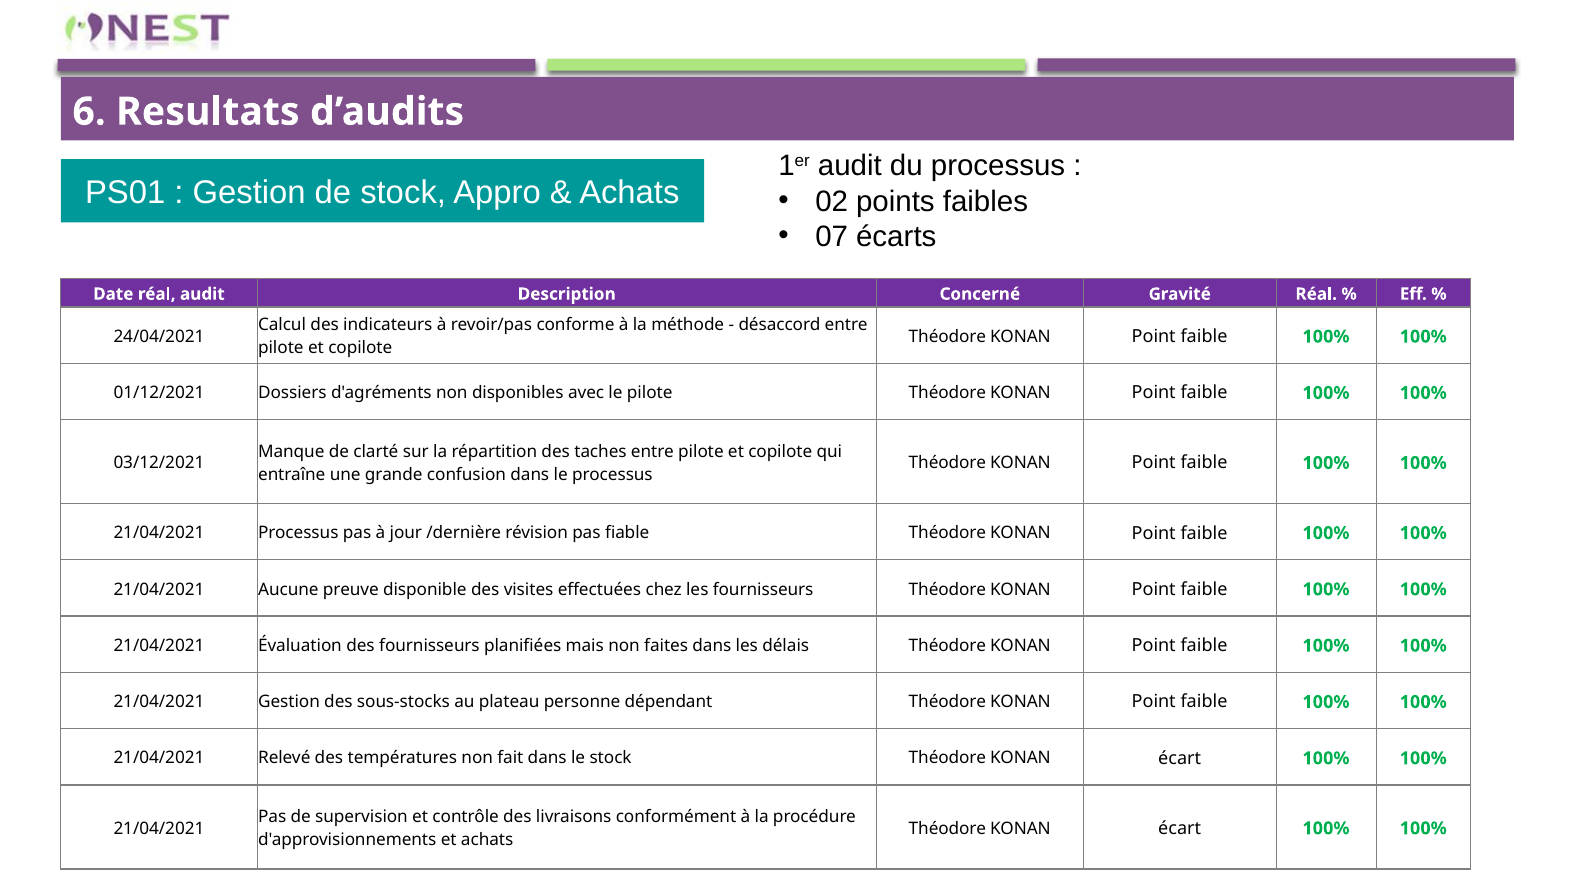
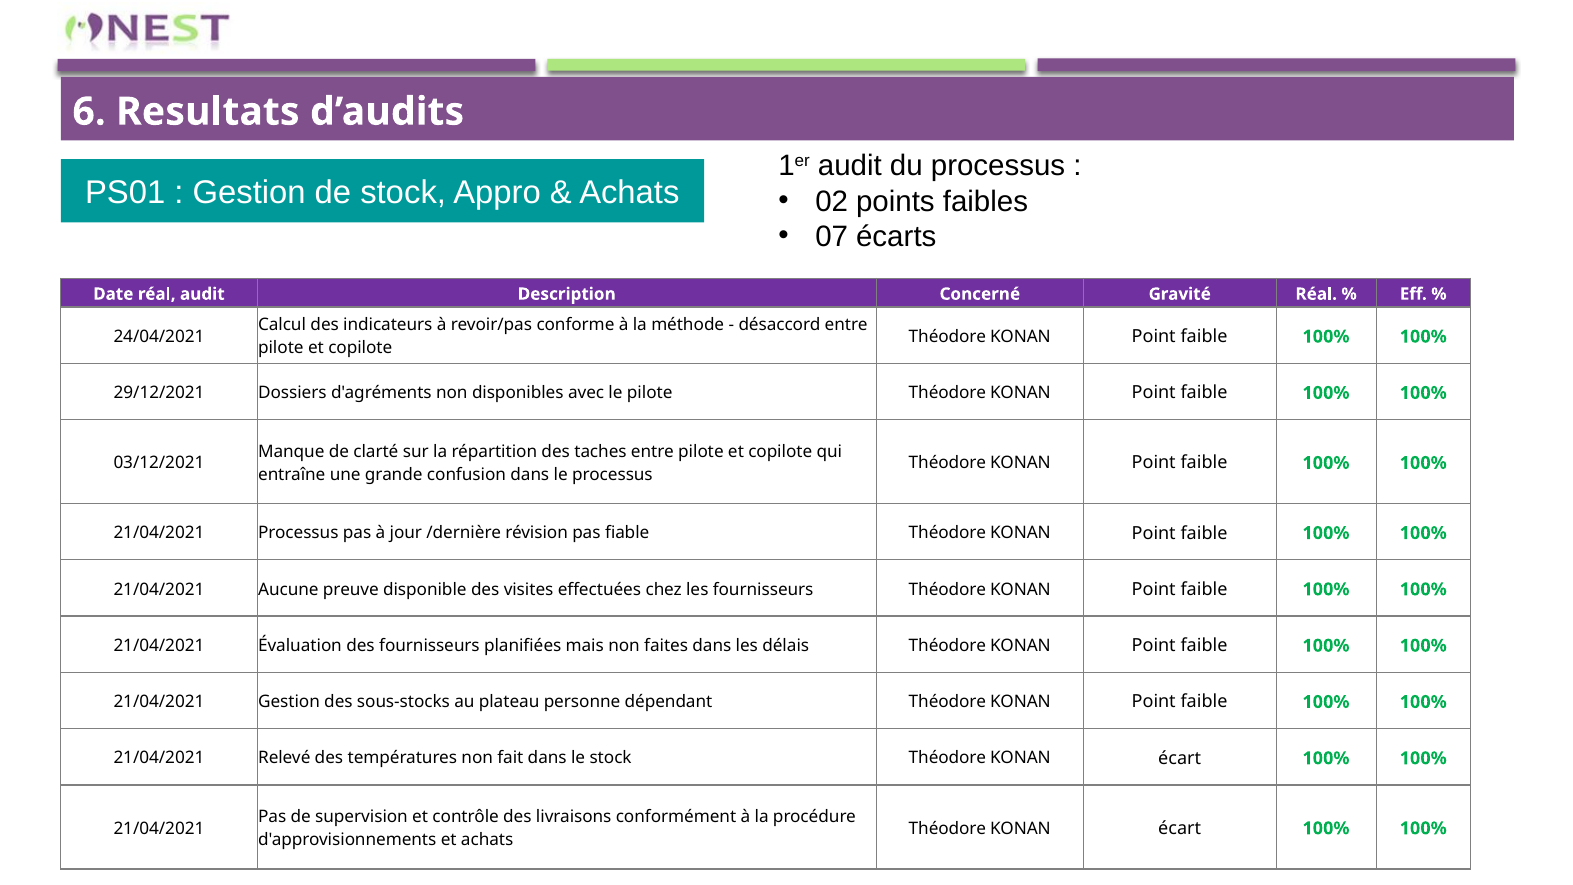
01/12/2021: 01/12/2021 -> 29/12/2021
